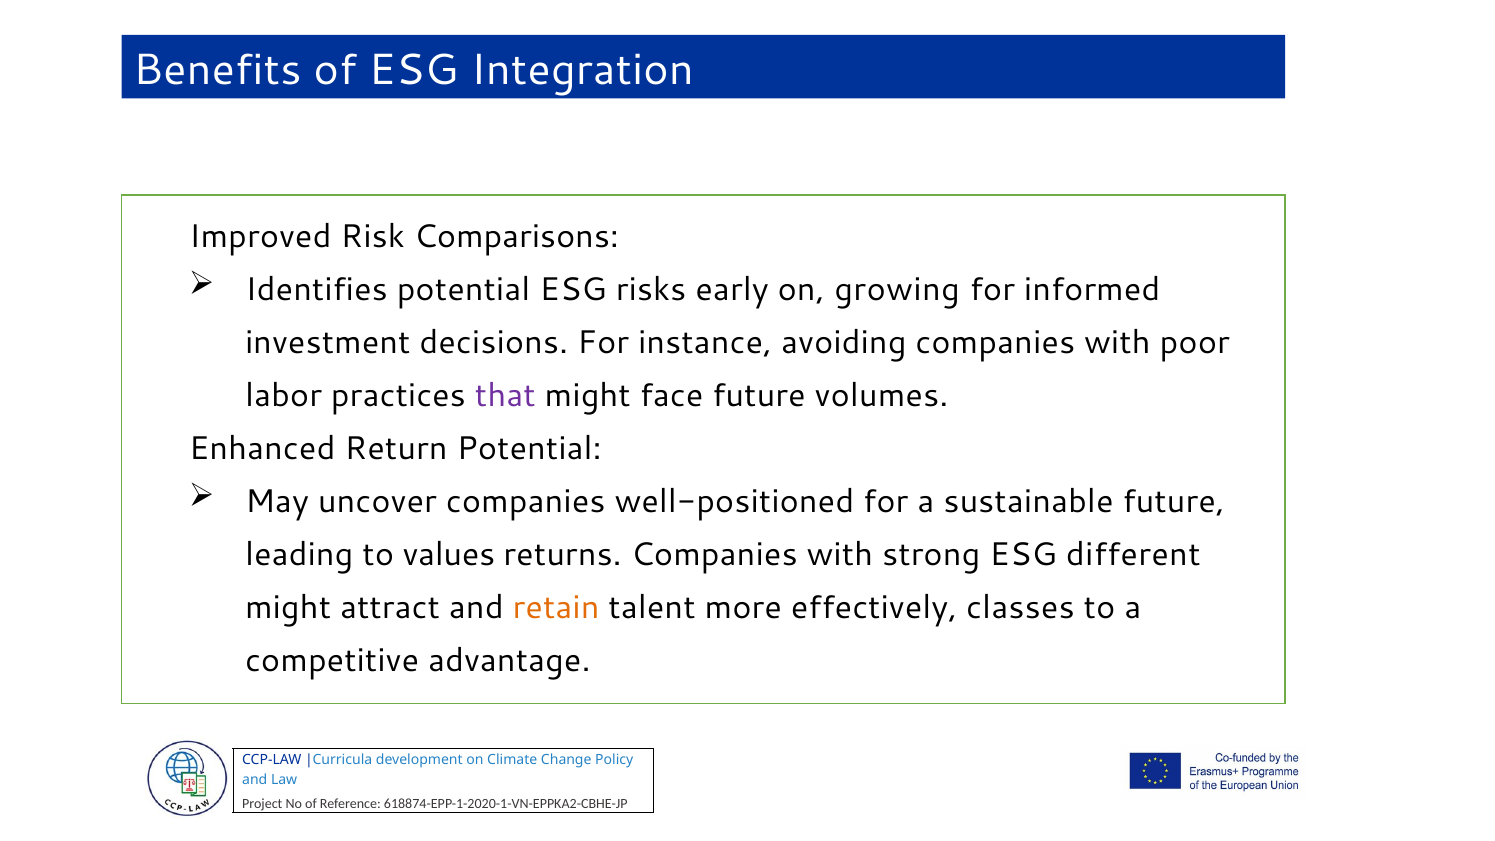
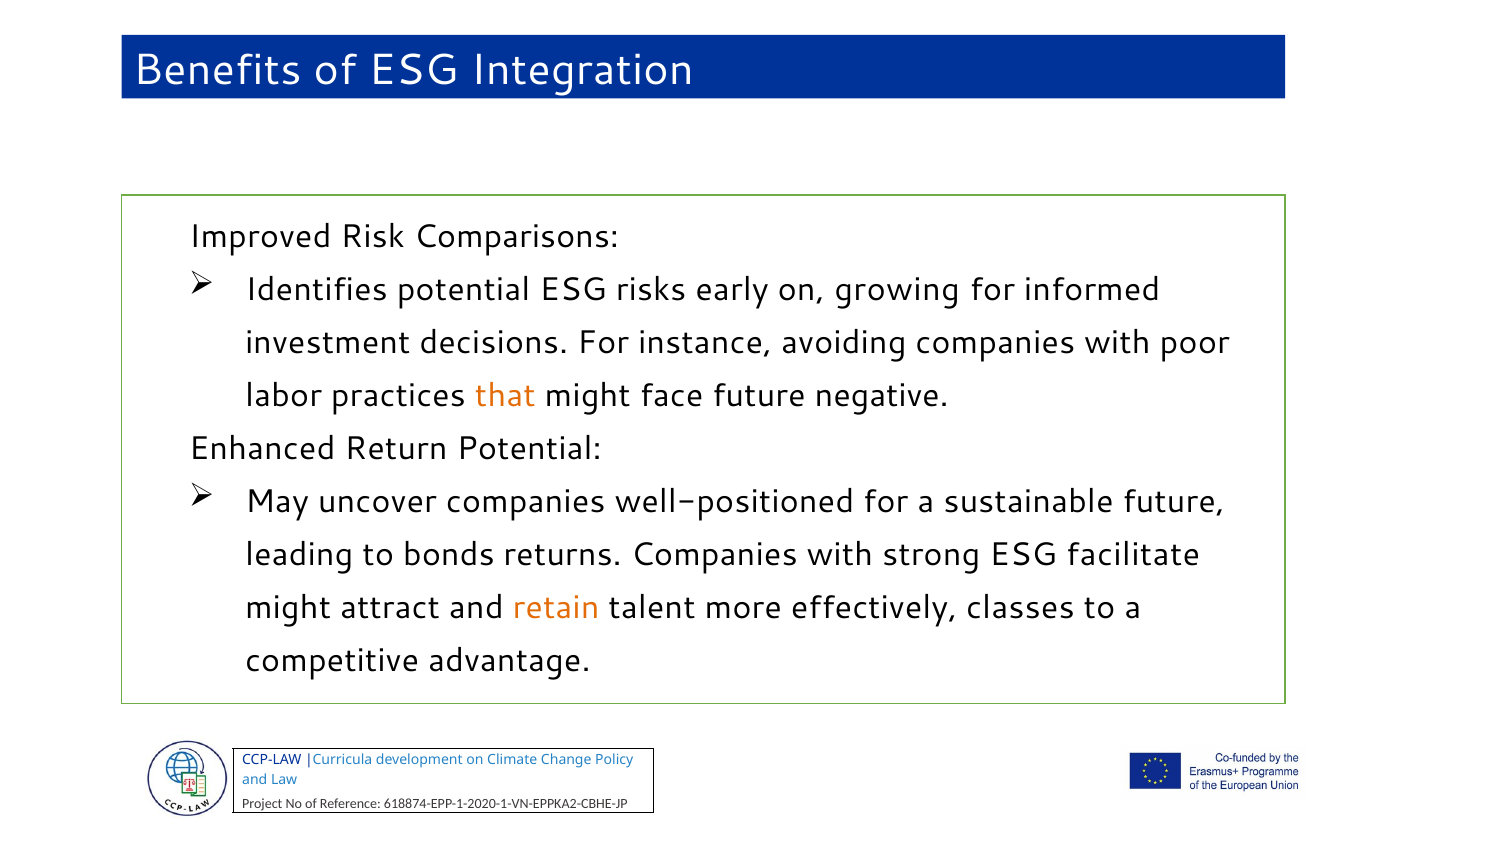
that colour: purple -> orange
volumes: volumes -> negative
values: values -> bonds
different: different -> facilitate
